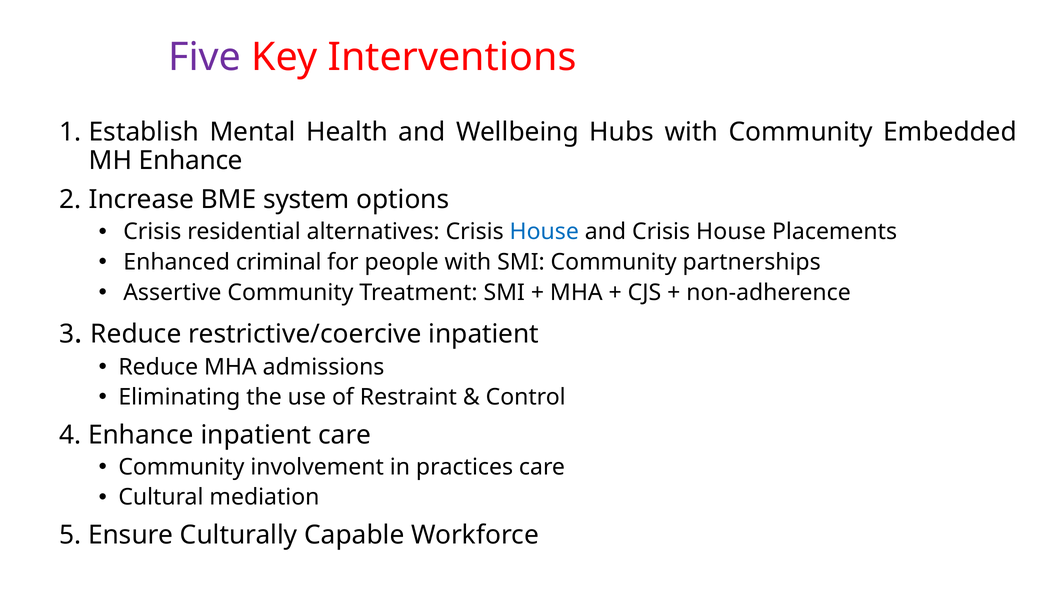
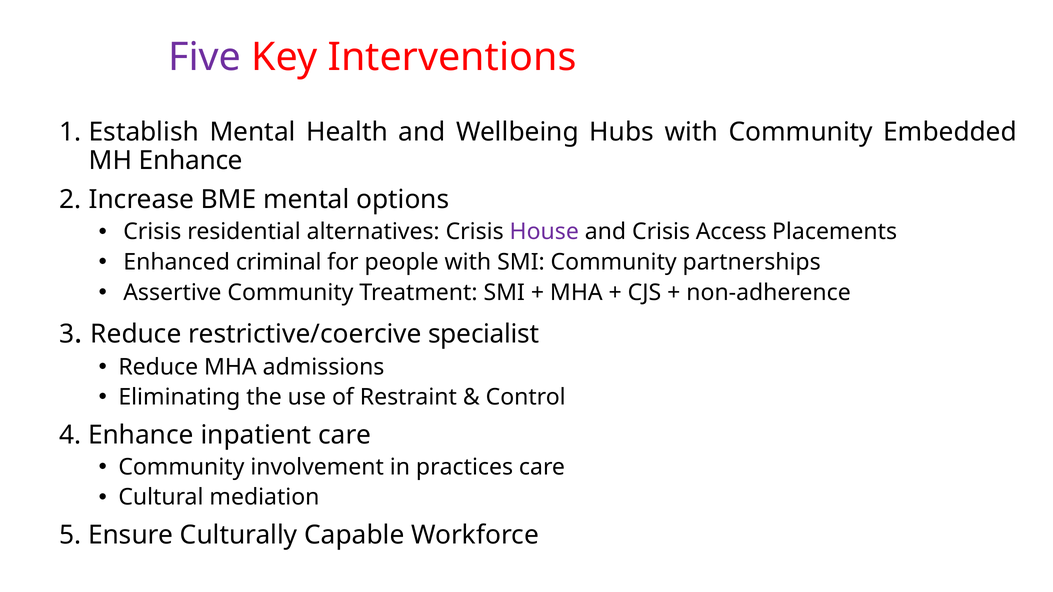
BME system: system -> mental
House at (544, 232) colour: blue -> purple
and Crisis House: House -> Access
restrictive/coercive inpatient: inpatient -> specialist
